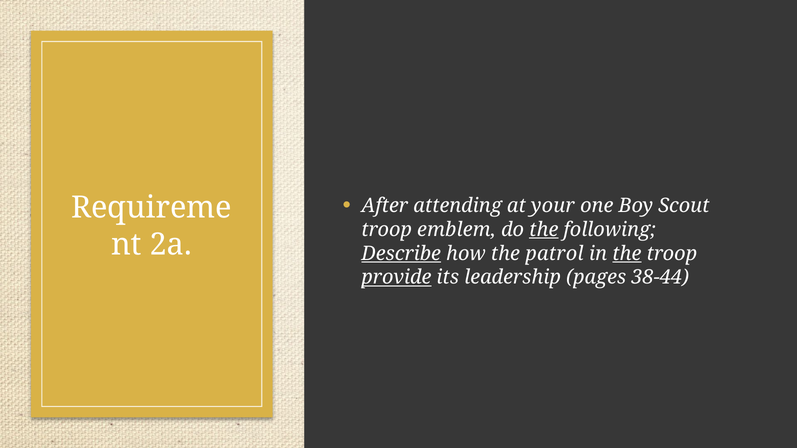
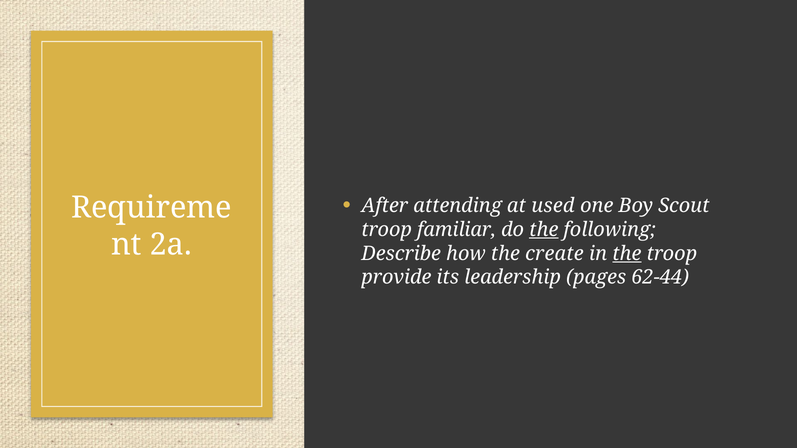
your: your -> used
emblem: emblem -> familiar
Describe underline: present -> none
patrol: patrol -> create
provide underline: present -> none
38-44: 38-44 -> 62-44
